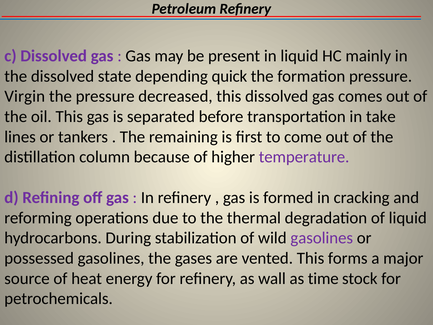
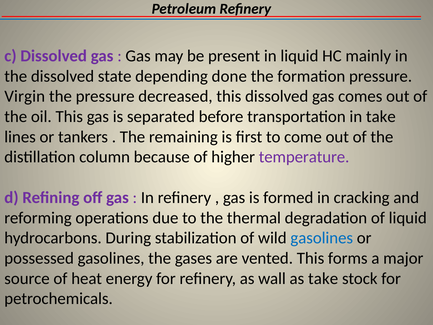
quick: quick -> done
gasolines at (322, 238) colour: purple -> blue
as time: time -> take
